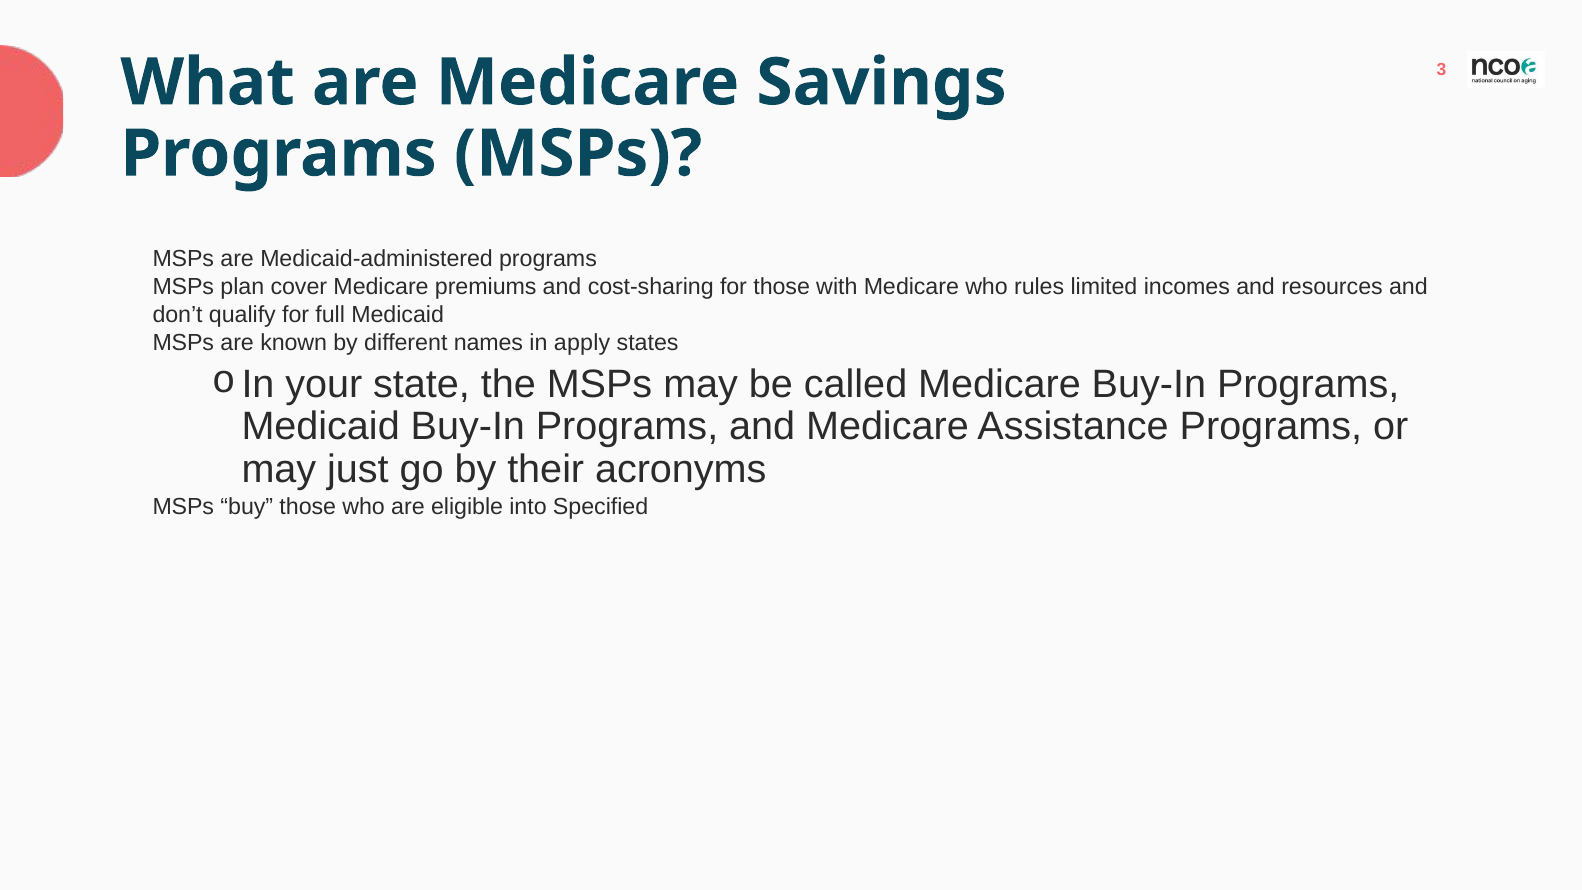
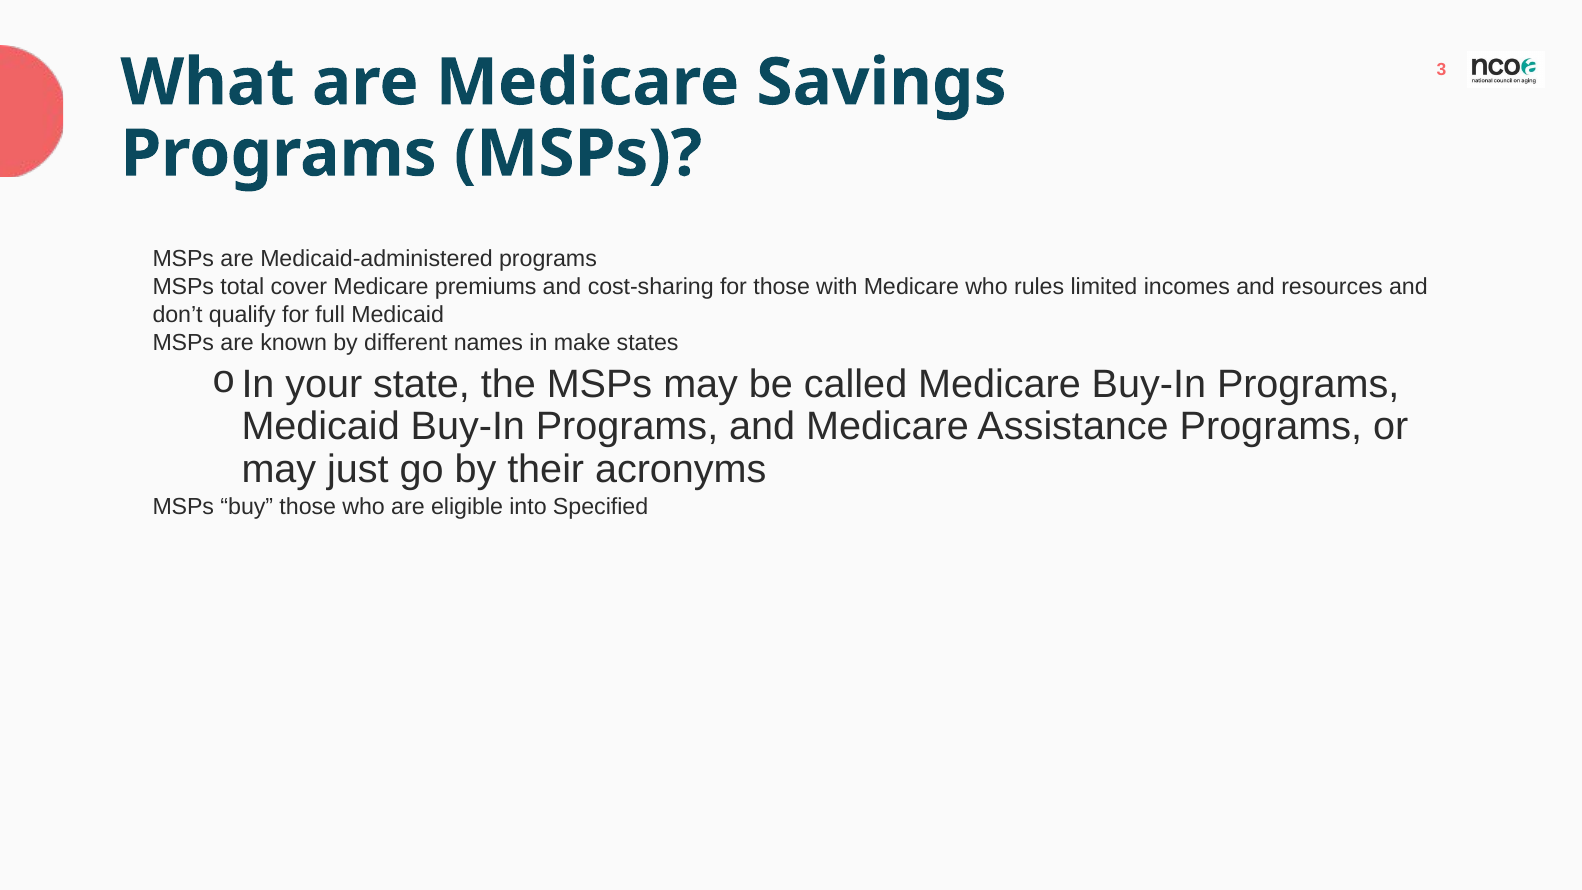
plan: plan -> total
apply: apply -> make
